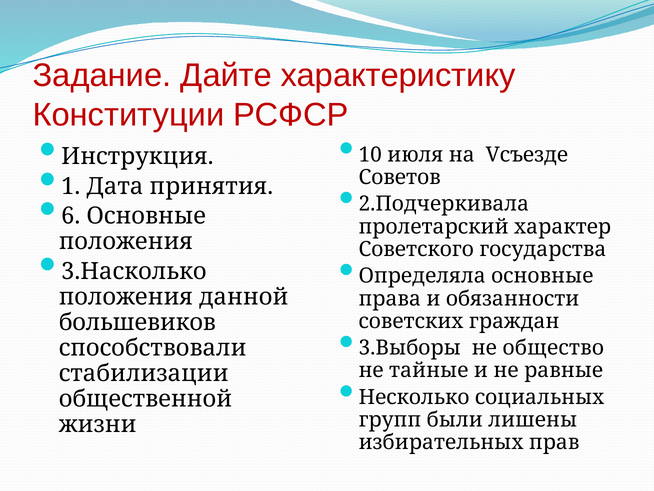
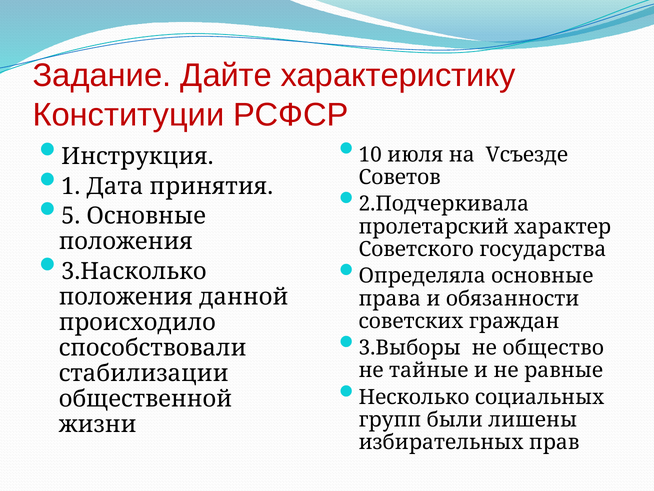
6: 6 -> 5
большевиков: большевиков -> происходило
